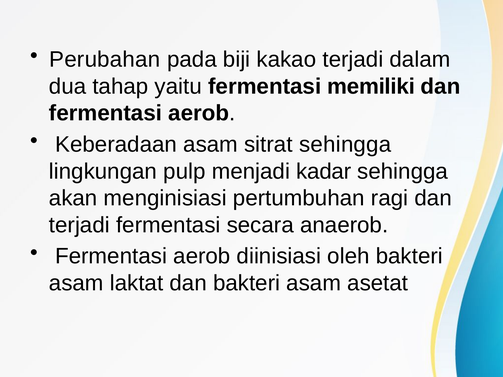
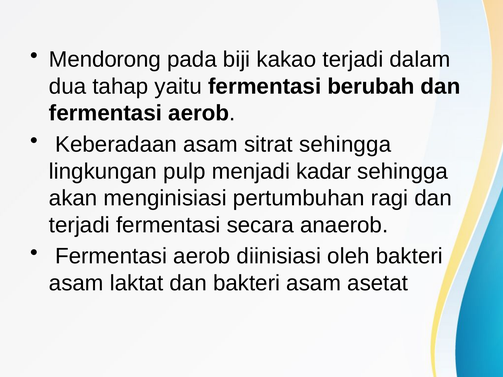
Perubahan: Perubahan -> Mendorong
memiliki: memiliki -> berubah
